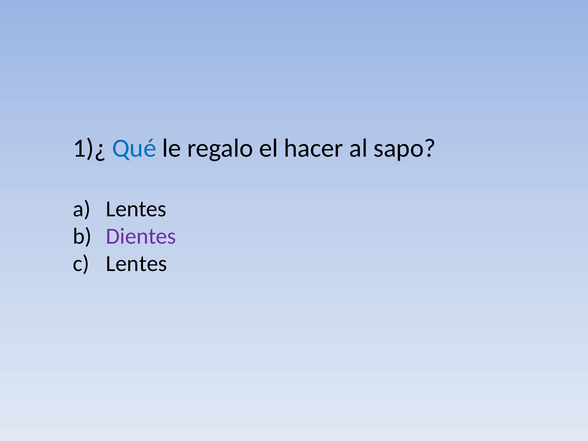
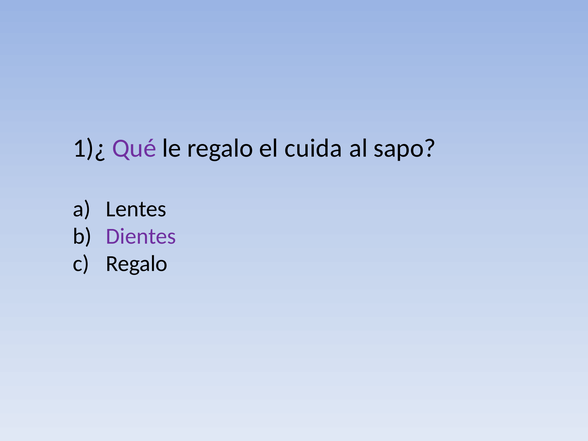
Qué colour: blue -> purple
hacer: hacer -> cuida
Lentes at (137, 264): Lentes -> Regalo
